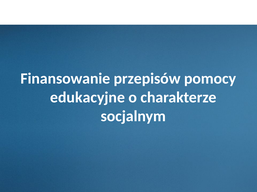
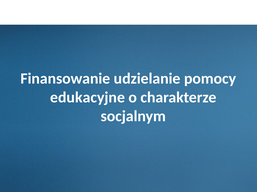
przepisów: przepisów -> udzielanie
